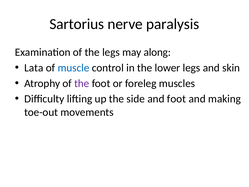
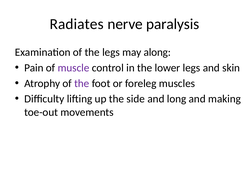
Sartorius: Sartorius -> Radiates
Lata: Lata -> Pain
muscle colour: blue -> purple
and foot: foot -> long
